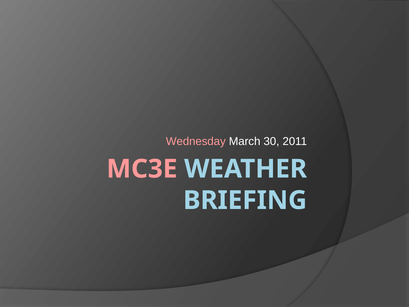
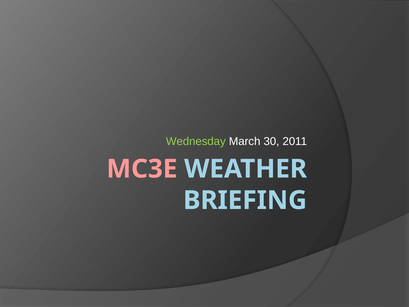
Wednesday colour: pink -> light green
